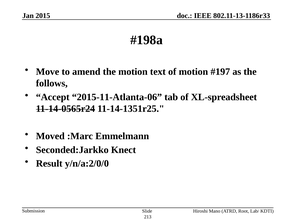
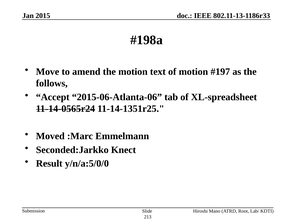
2015-11-Atlanta-06: 2015-11-Atlanta-06 -> 2015-06-Atlanta-06
y/n/a:2/0/0: y/n/a:2/0/0 -> y/n/a:5/0/0
